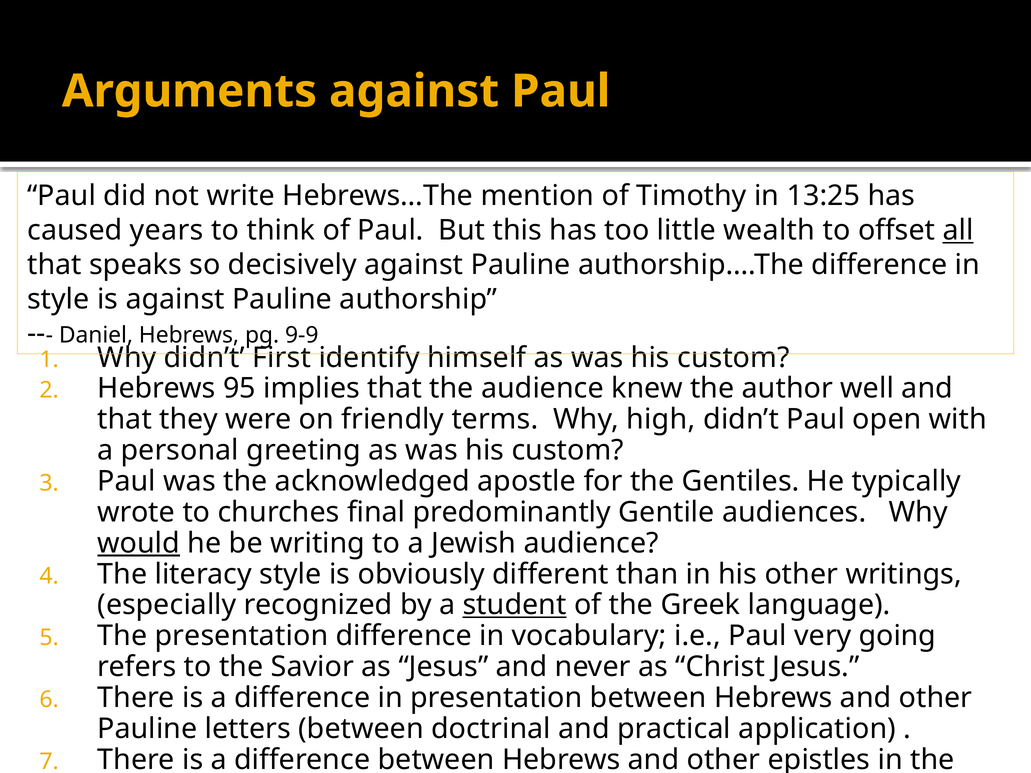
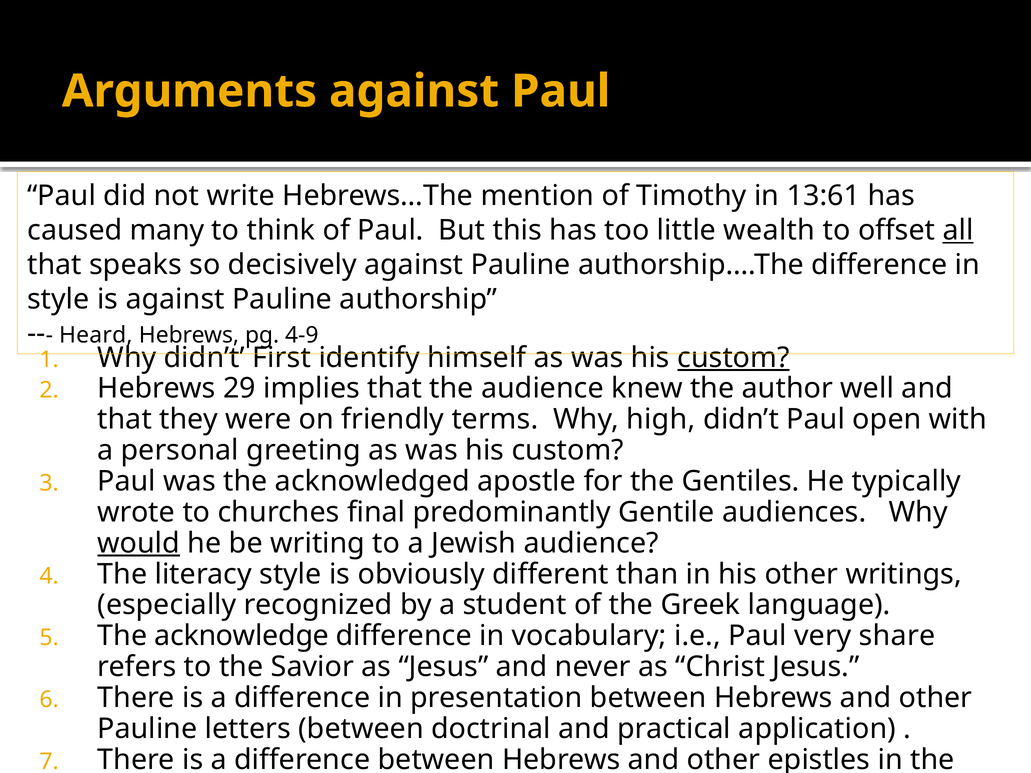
13:25: 13:25 -> 13:61
years: years -> many
Daniel: Daniel -> Heard
9-9: 9-9 -> 4-9
custom at (733, 358) underline: none -> present
95: 95 -> 29
student underline: present -> none
The presentation: presentation -> acknowledge
going: going -> share
